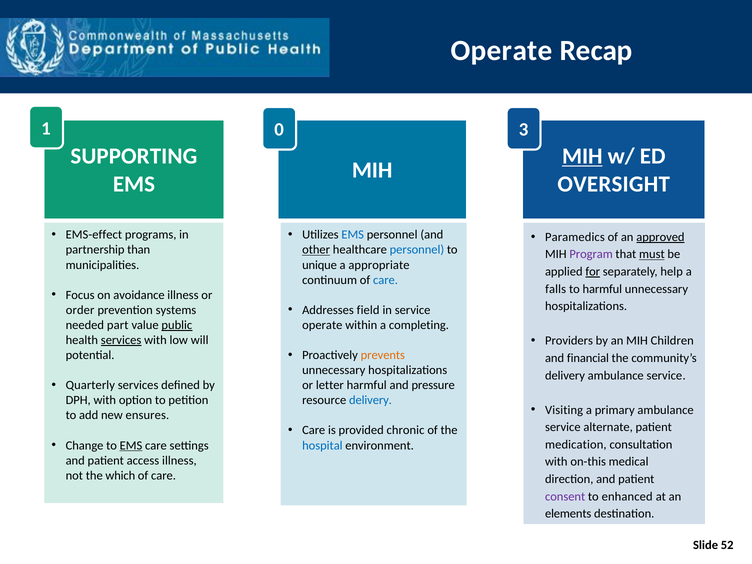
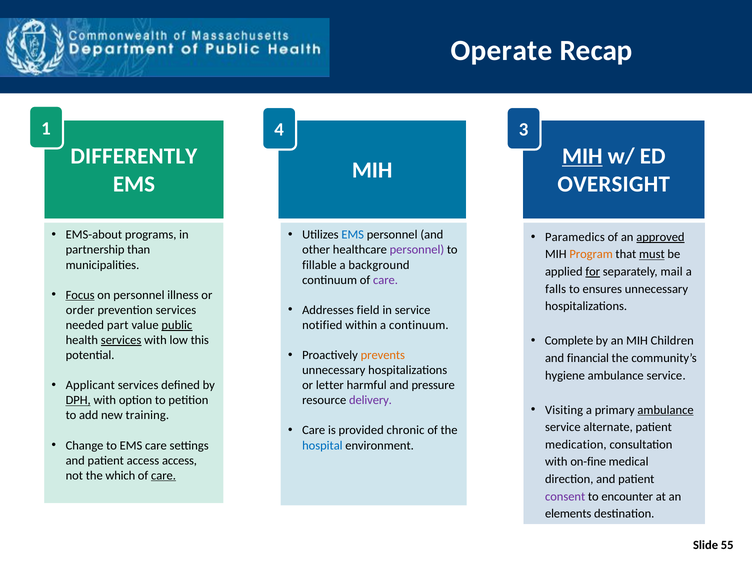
0: 0 -> 4
SUPPORTING: SUPPORTING -> DIFFERENTLY
EMS-effect: EMS-effect -> EMS-about
other underline: present -> none
personnel at (417, 250) colour: blue -> purple
Program colour: purple -> orange
unique: unique -> fillable
appropriate: appropriate -> background
help: help -> mail
care at (386, 280) colour: blue -> purple
to harmful: harmful -> ensures
Focus underline: none -> present
on avoidance: avoidance -> personnel
prevention systems: systems -> services
operate at (322, 325): operate -> notified
a completing: completing -> continuum
Providers: Providers -> Complete
will: will -> this
delivery at (565, 375): delivery -> hygiene
Quarterly: Quarterly -> Applicant
DPH underline: none -> present
delivery at (370, 400) colour: blue -> purple
ambulance at (666, 410) underline: none -> present
ensures: ensures -> training
EMS at (131, 445) underline: present -> none
access illness: illness -> access
on-this: on-this -> on-fine
care at (163, 475) underline: none -> present
enhanced: enhanced -> encounter
52: 52 -> 55
